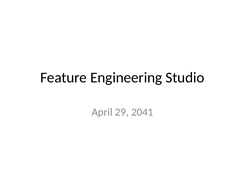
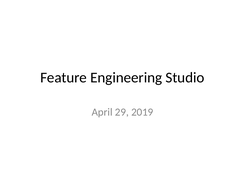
2041: 2041 -> 2019
